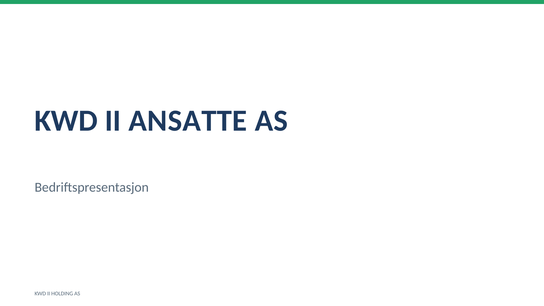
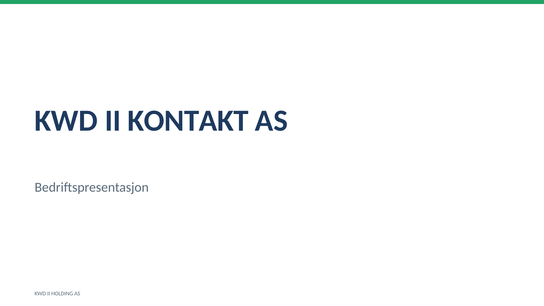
ANSATTE: ANSATTE -> KONTAKT
